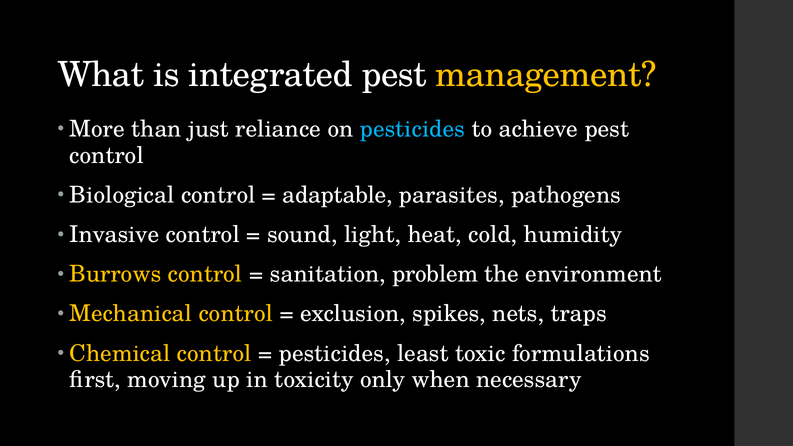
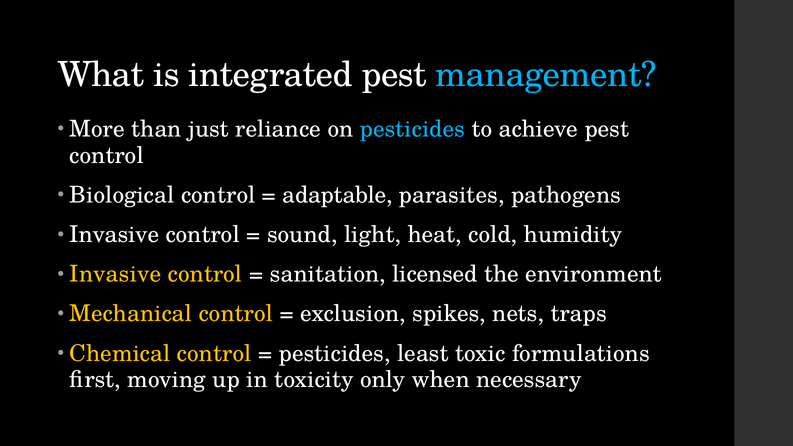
management colour: yellow -> light blue
Burrows at (115, 274): Burrows -> Invasive
problem: problem -> licensed
